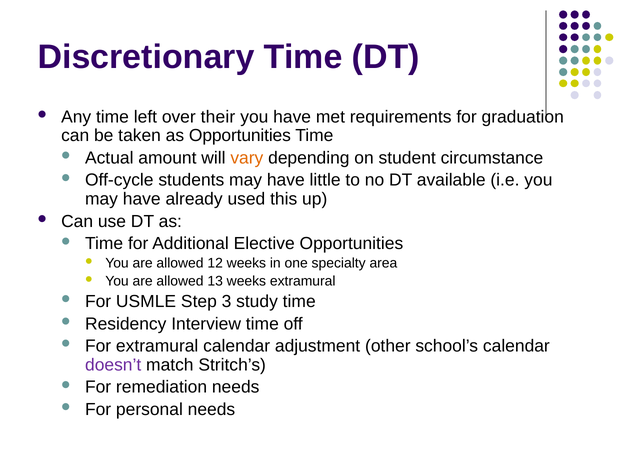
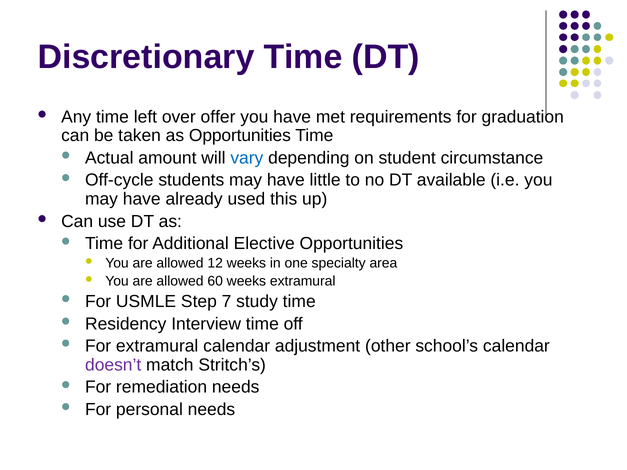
their: their -> offer
vary colour: orange -> blue
13: 13 -> 60
3: 3 -> 7
